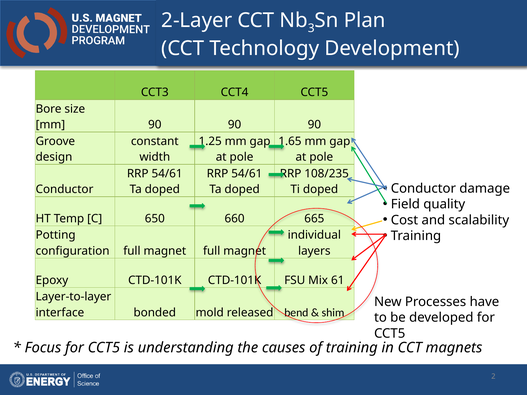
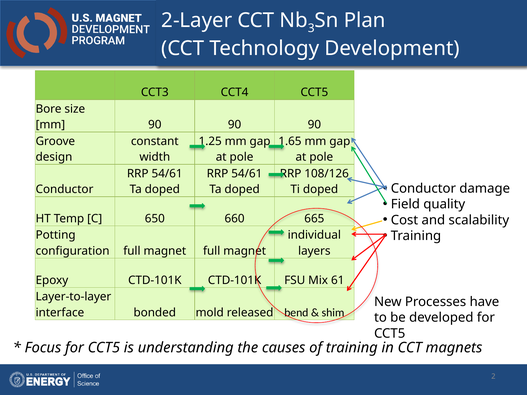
108/235: 108/235 -> 108/126
